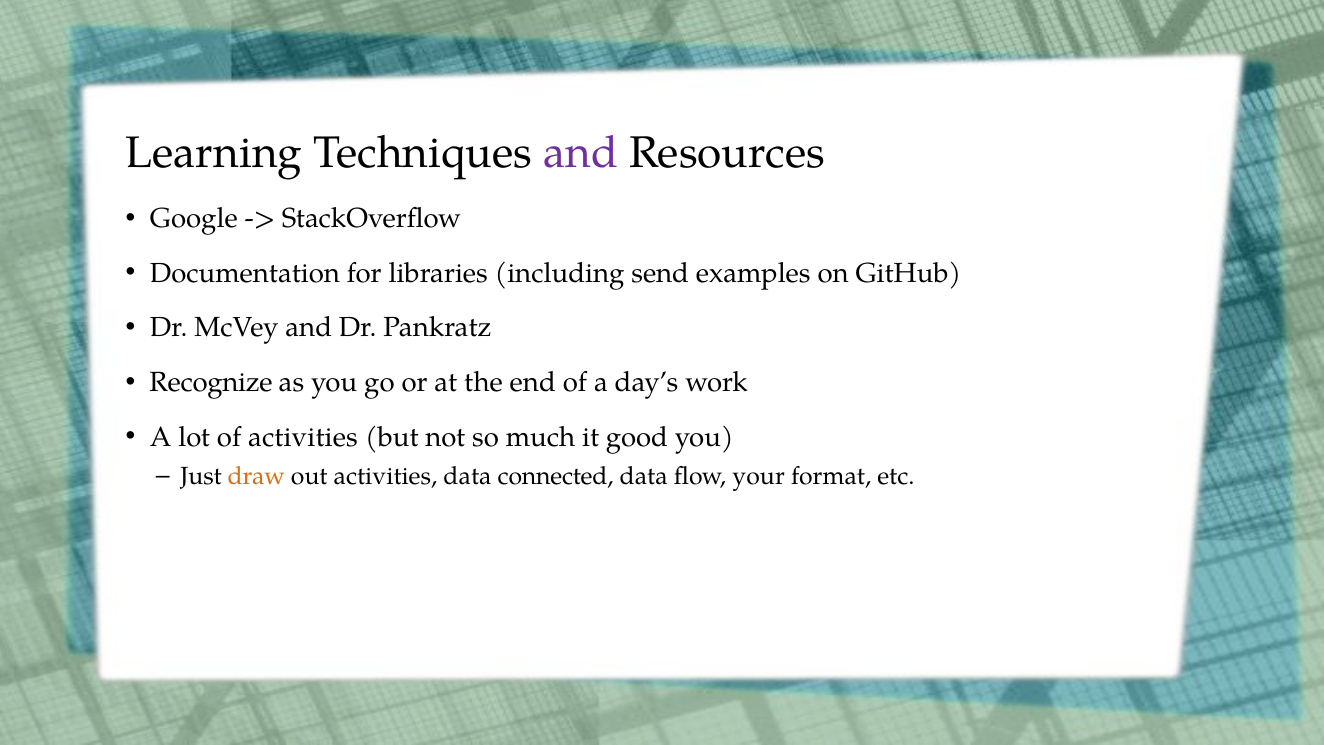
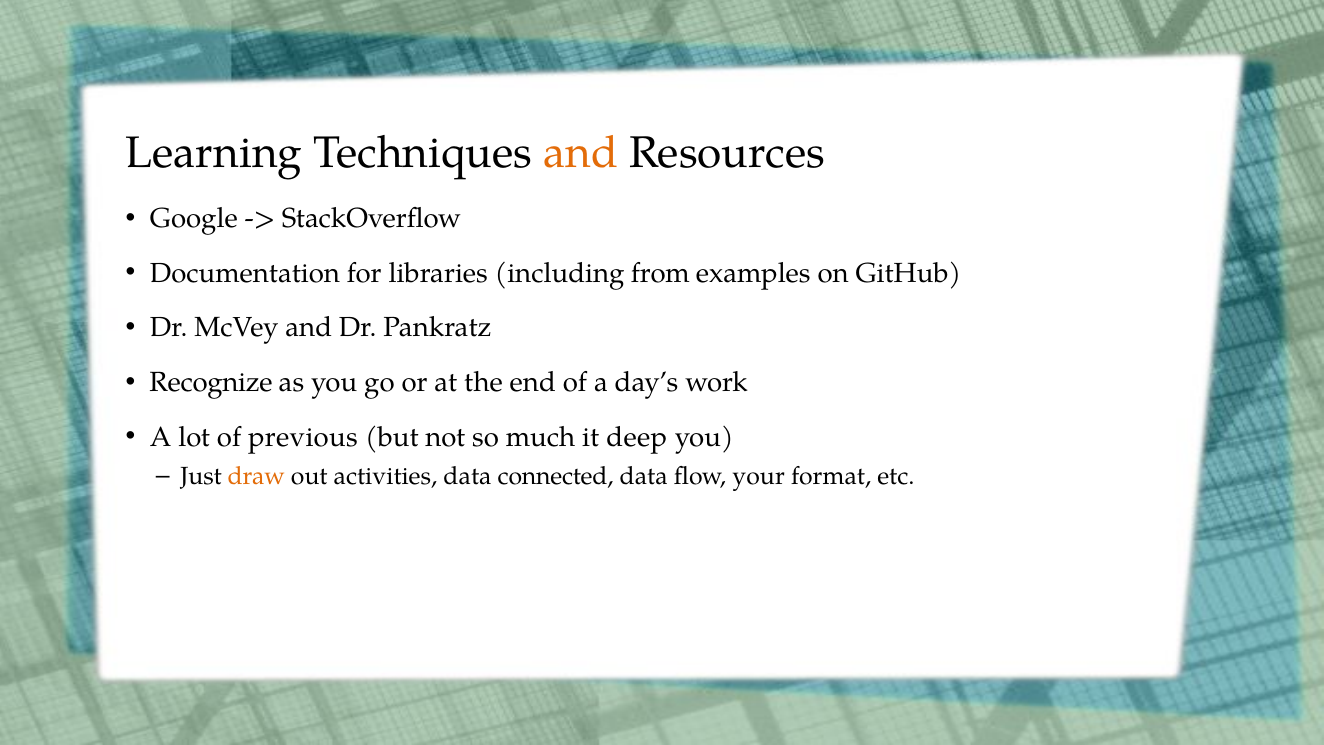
and at (581, 153) colour: purple -> orange
send: send -> from
of activities: activities -> previous
good: good -> deep
